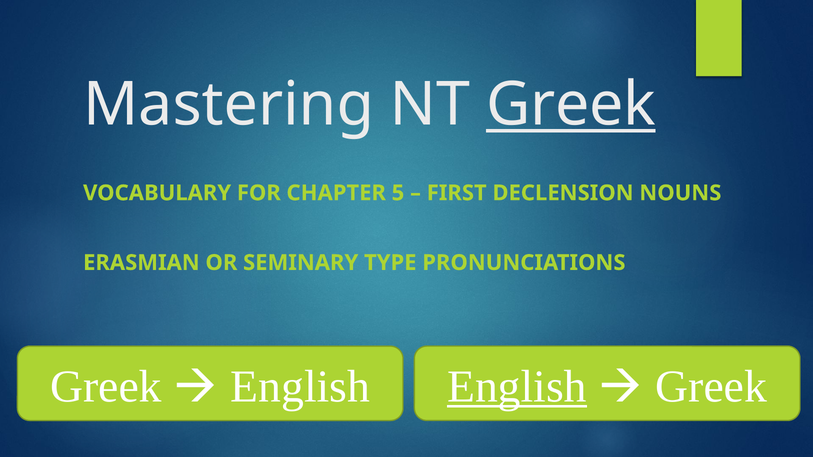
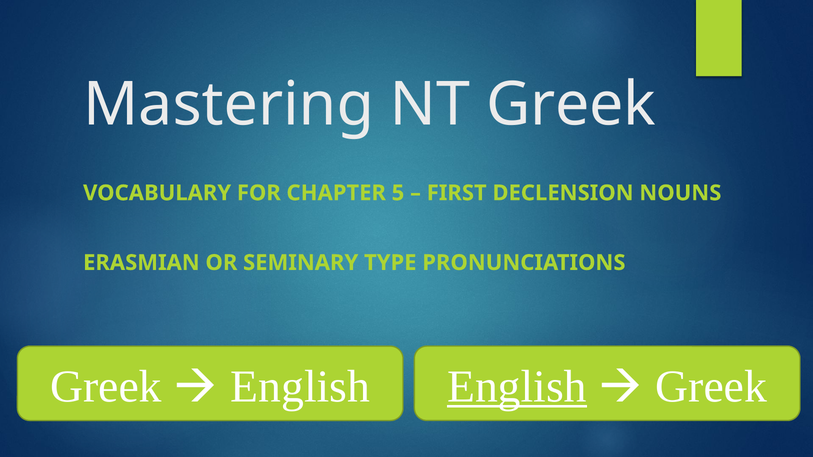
Greek at (571, 105) underline: present -> none
